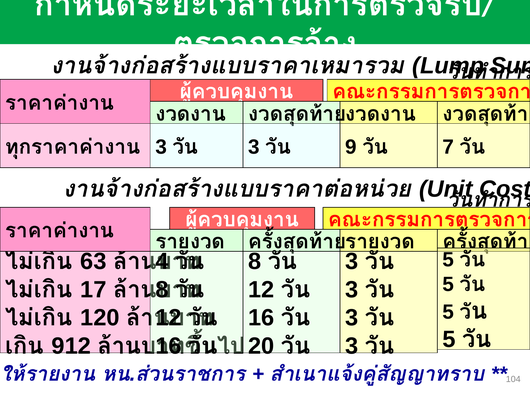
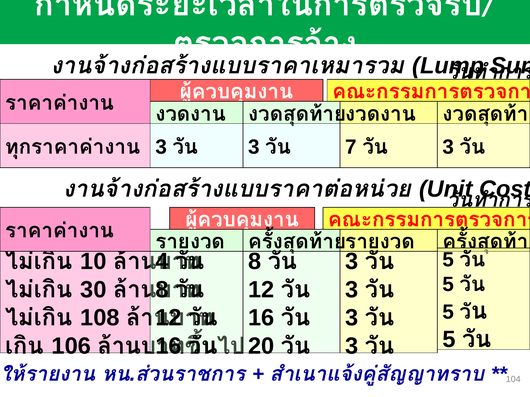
9: 9 -> 7
7 at (448, 147): 7 -> 3
63: 63 -> 10
17: 17 -> 30
120: 120 -> 108
912: 912 -> 106
